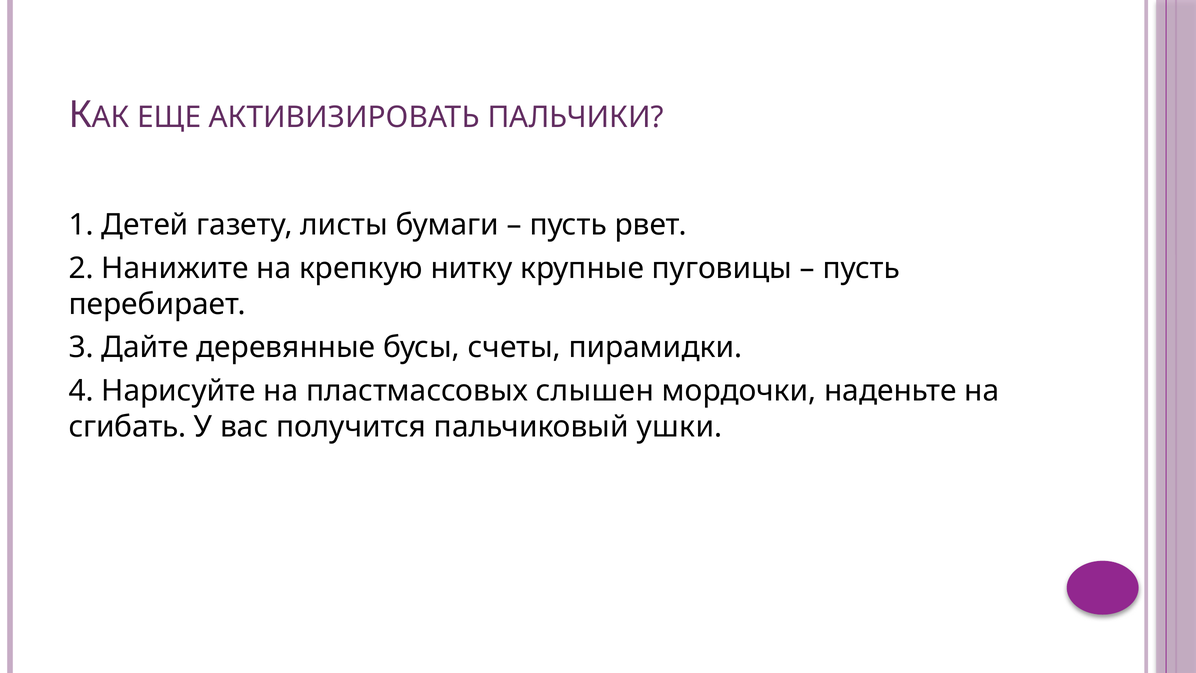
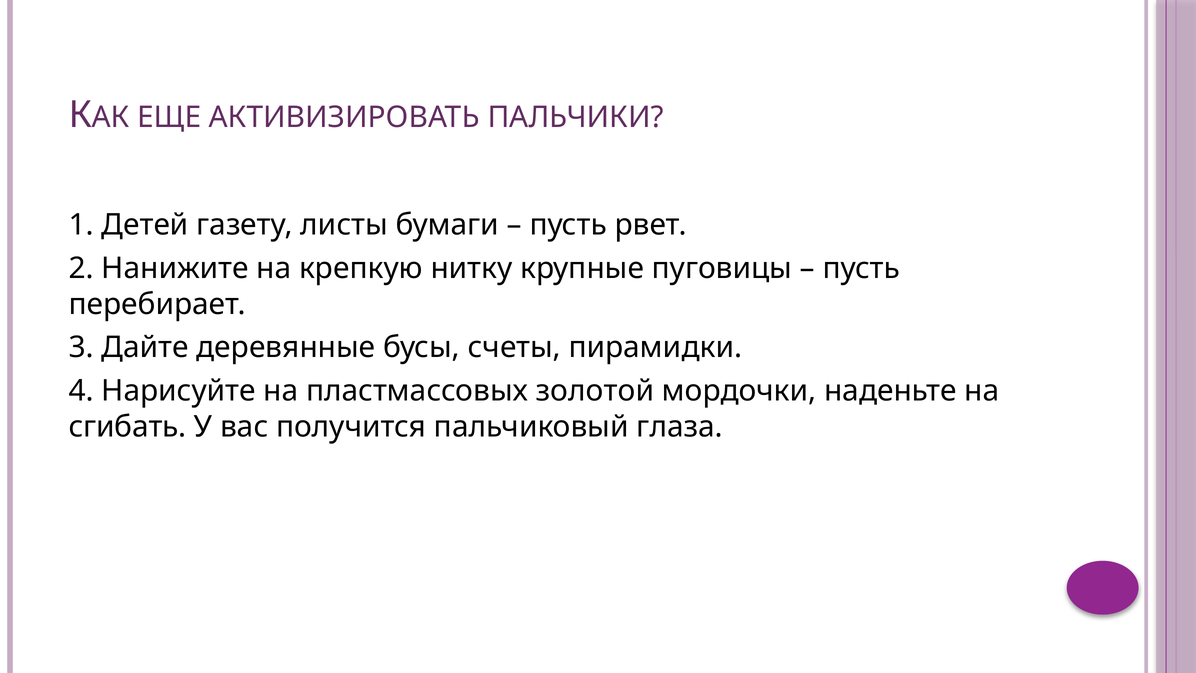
слышен: слышен -> золотой
ушки: ушки -> глаза
